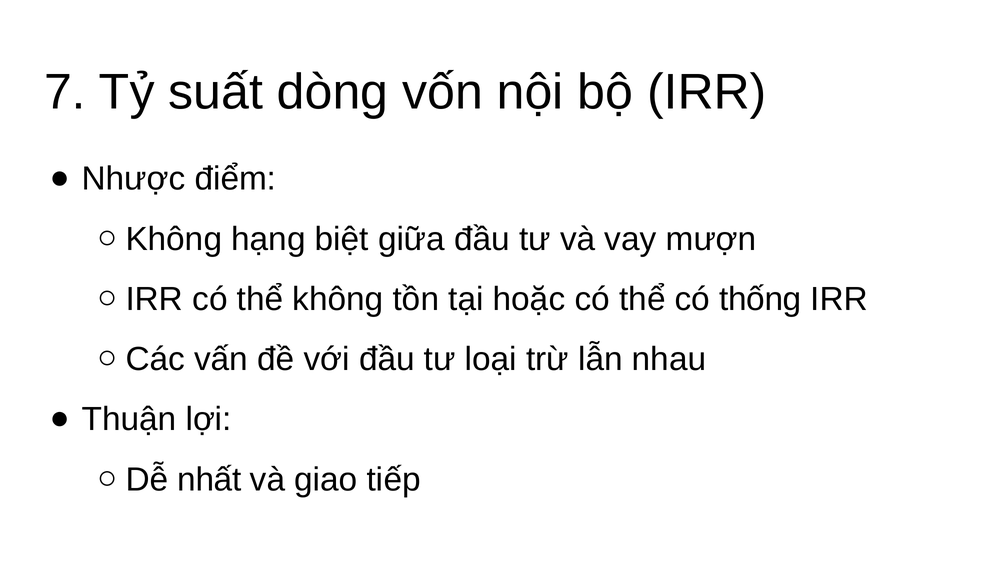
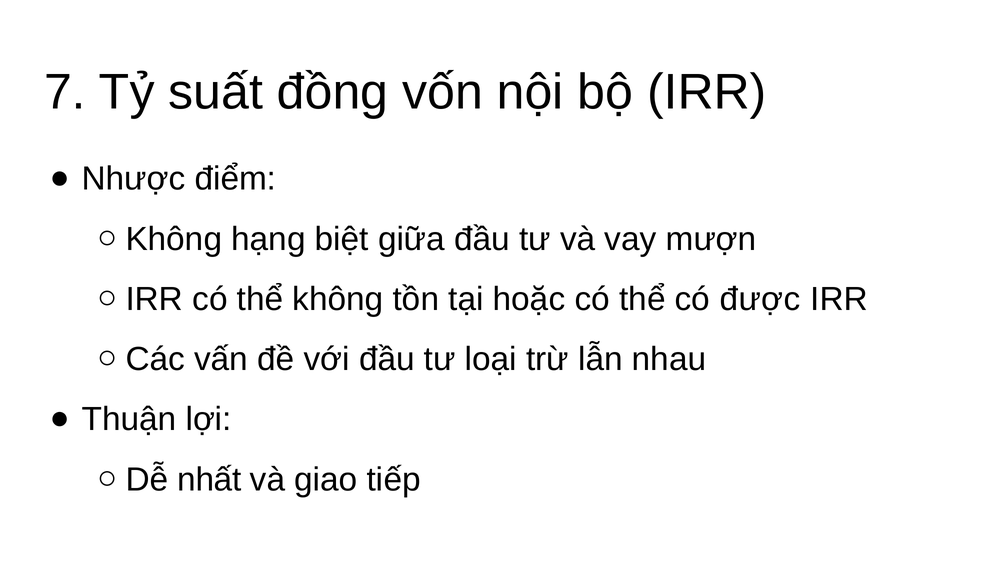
dòng: dòng -> đồng
thống: thống -> được
